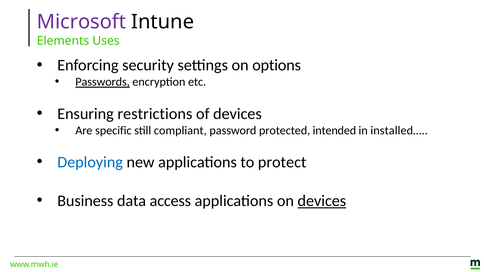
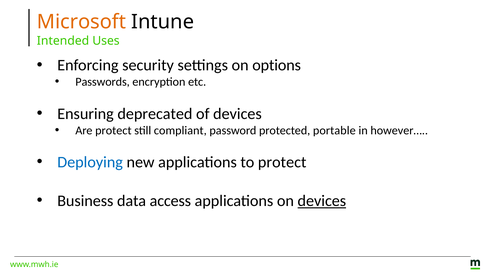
Microsoft colour: purple -> orange
Elements: Elements -> Intended
Passwords underline: present -> none
restrictions: restrictions -> deprecated
Are specific: specific -> protect
intended: intended -> portable
installed…: installed… -> however…
